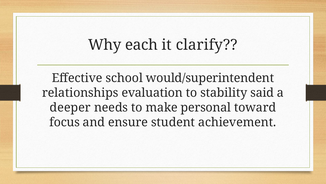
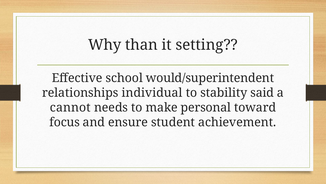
each: each -> than
clarify: clarify -> setting
evaluation: evaluation -> individual
deeper: deeper -> cannot
